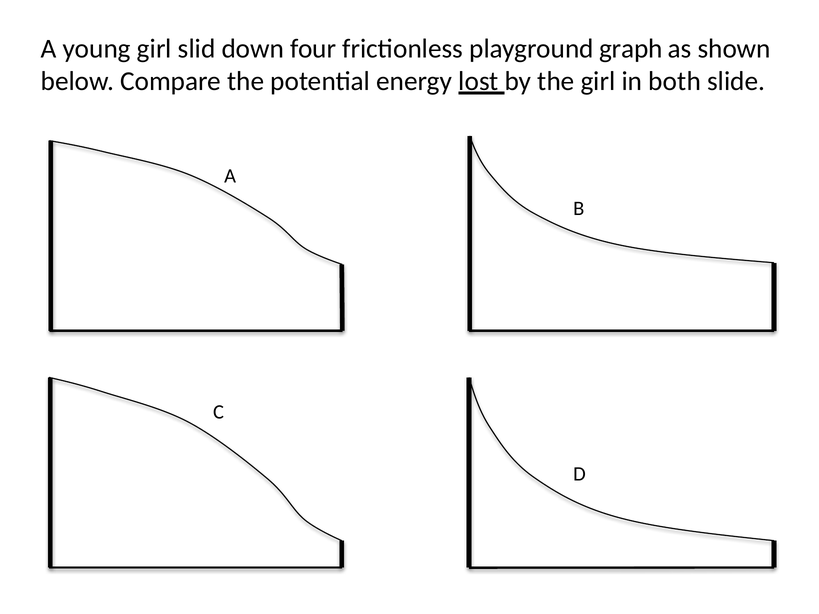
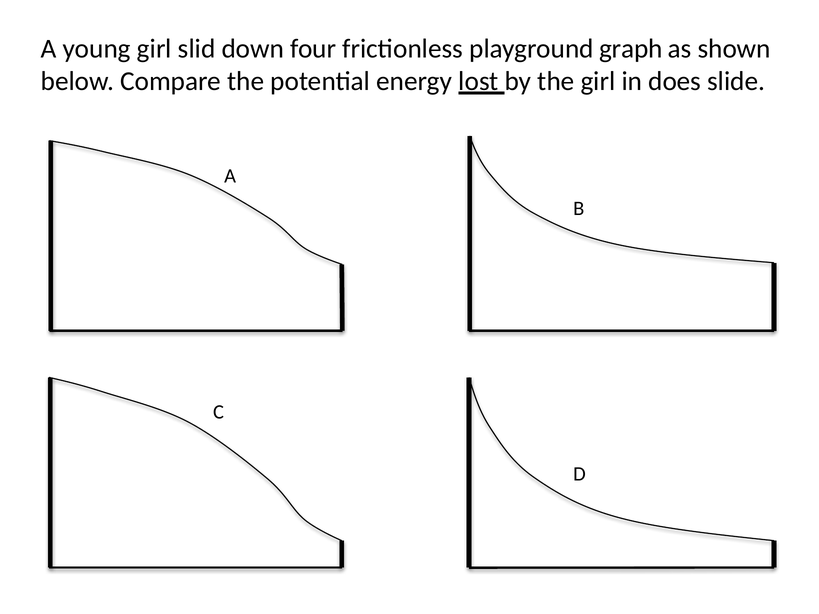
both: both -> does
